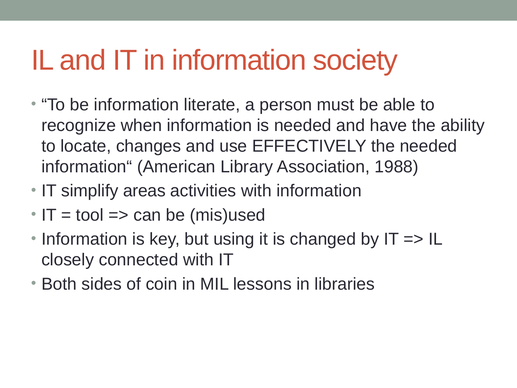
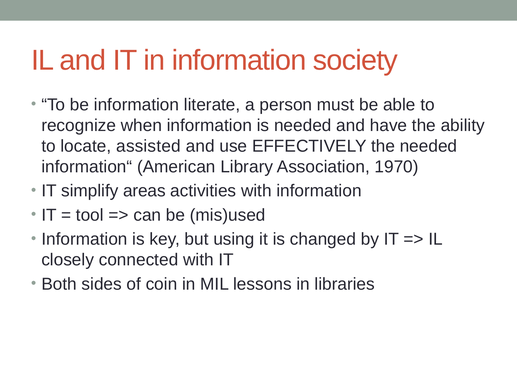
changes: changes -> assisted
1988: 1988 -> 1970
